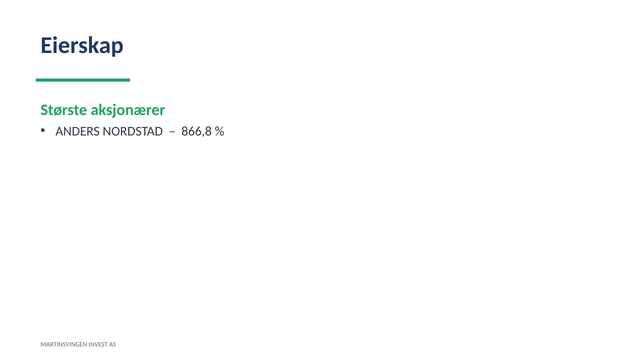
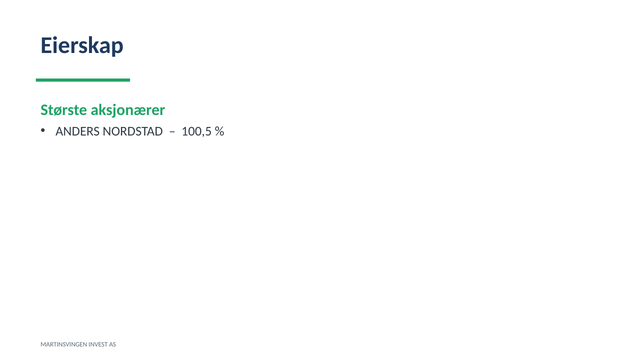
866,8: 866,8 -> 100,5
